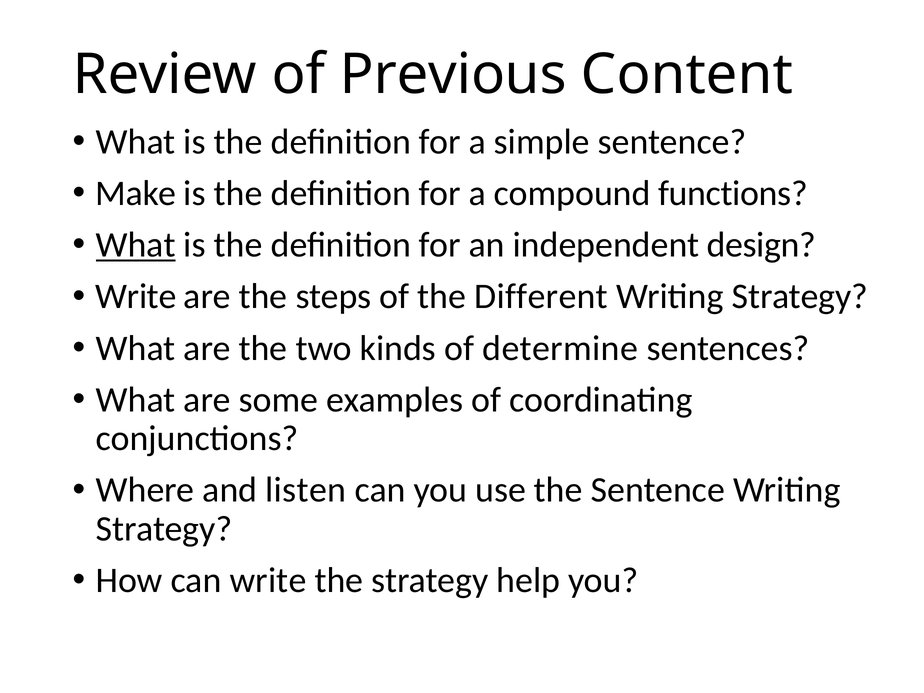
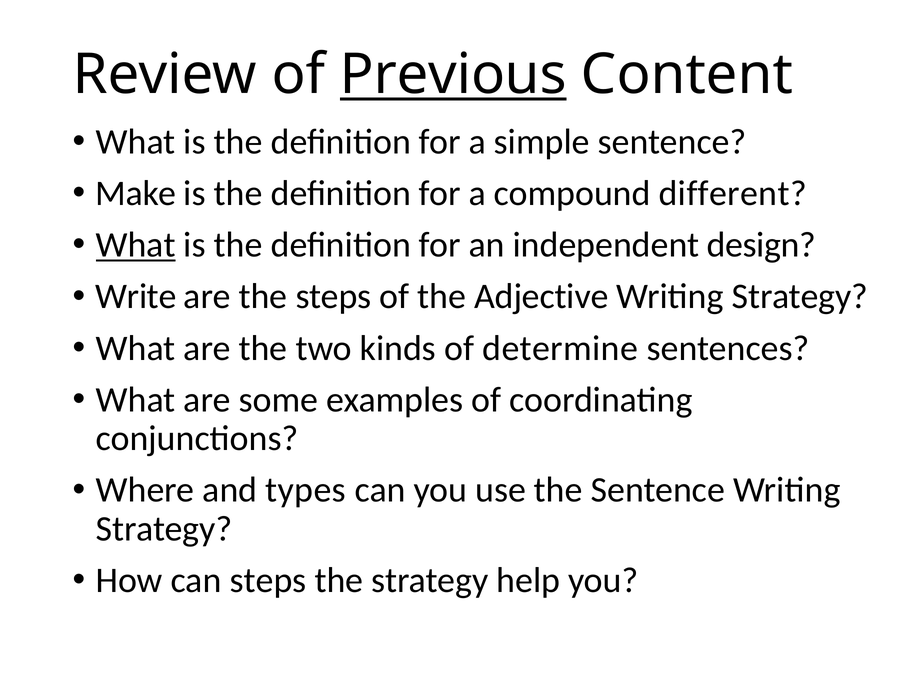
Previous underline: none -> present
functions: functions -> different
Different: Different -> Adjective
listen: listen -> types
can write: write -> steps
